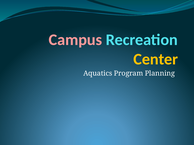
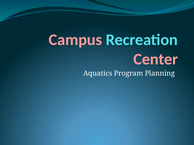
Center colour: yellow -> pink
